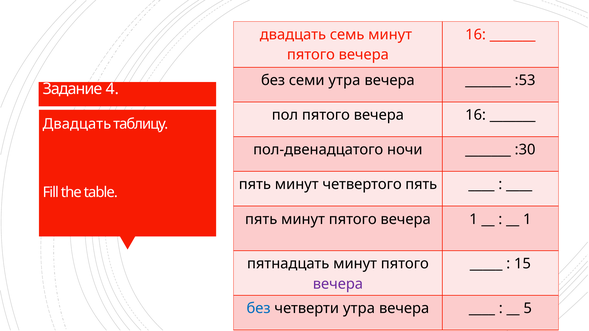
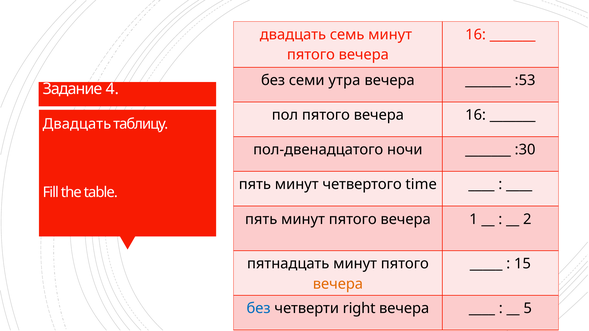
четвертого пять: пять -> time
1 at (527, 219): 1 -> 2
вечера at (338, 284) colour: purple -> orange
четверти утра: утра -> right
